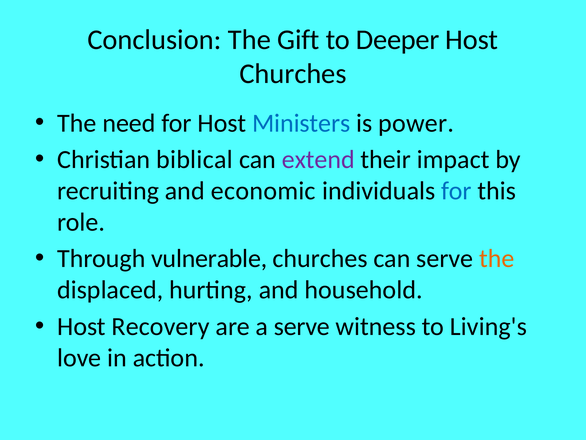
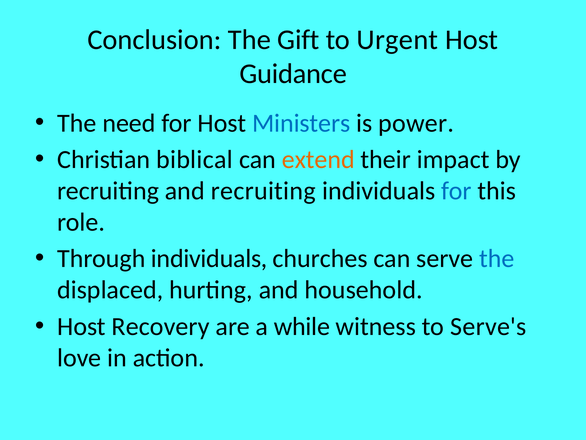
Deeper: Deeper -> Urgent
Churches at (293, 74): Churches -> Guidance
extend colour: purple -> orange
and economic: economic -> recruiting
Through vulnerable: vulnerable -> individuals
the at (497, 258) colour: orange -> blue
a serve: serve -> while
Living's: Living's -> Serve's
